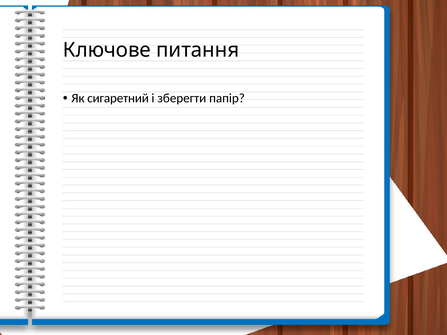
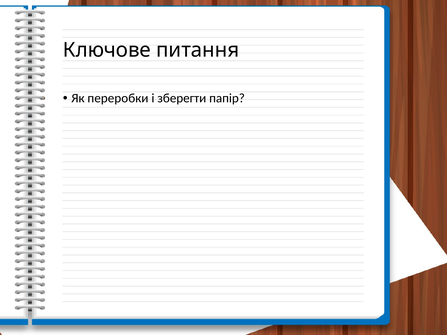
сигаретний: сигаретний -> переробки
